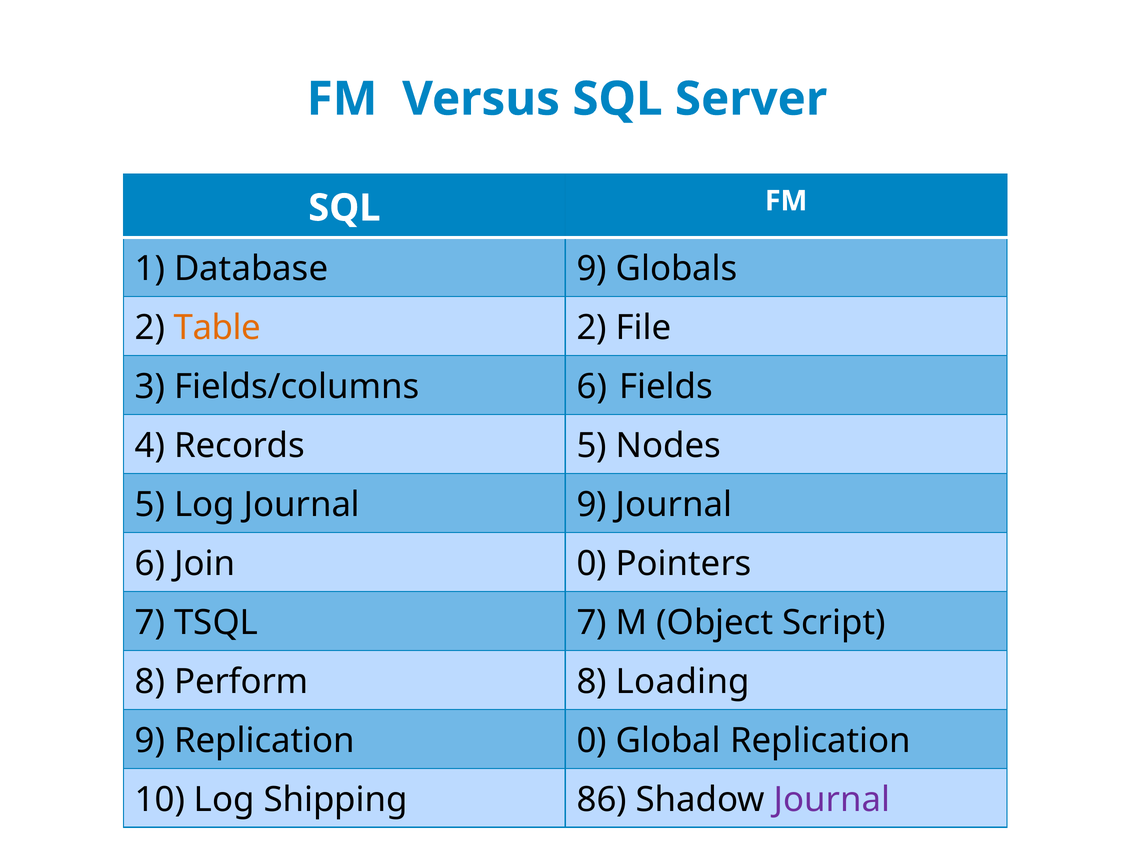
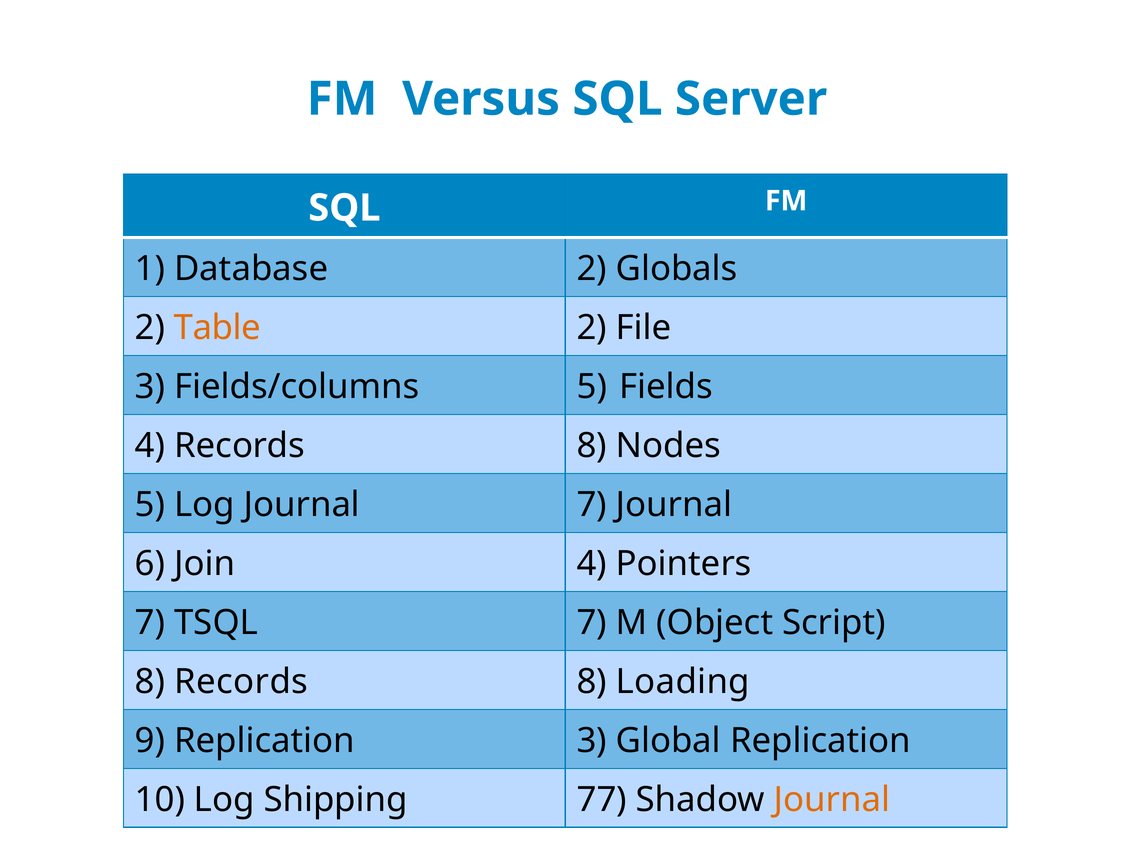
Database 9: 9 -> 2
Fields/columns 6: 6 -> 5
4 Records 5: 5 -> 8
Journal 9: 9 -> 7
Join 0: 0 -> 4
8 Perform: Perform -> Records
Replication 0: 0 -> 3
86: 86 -> 77
Journal at (832, 800) colour: purple -> orange
